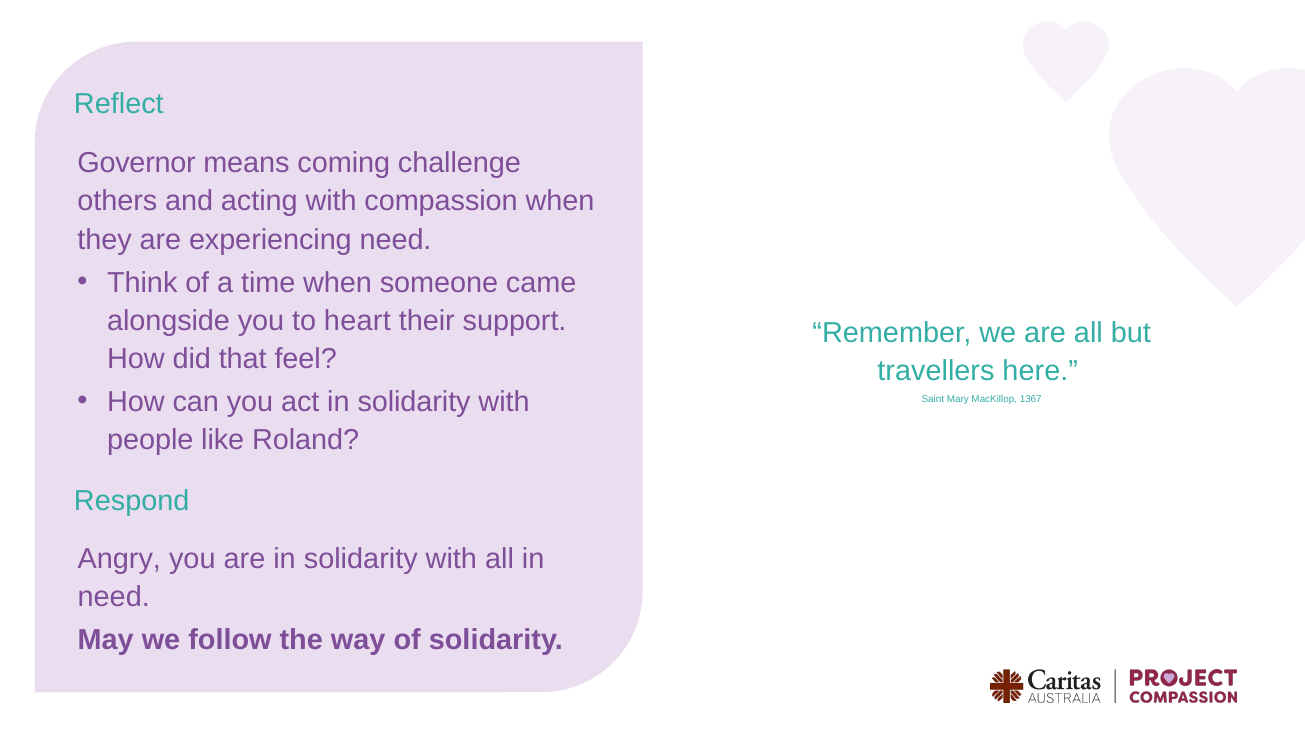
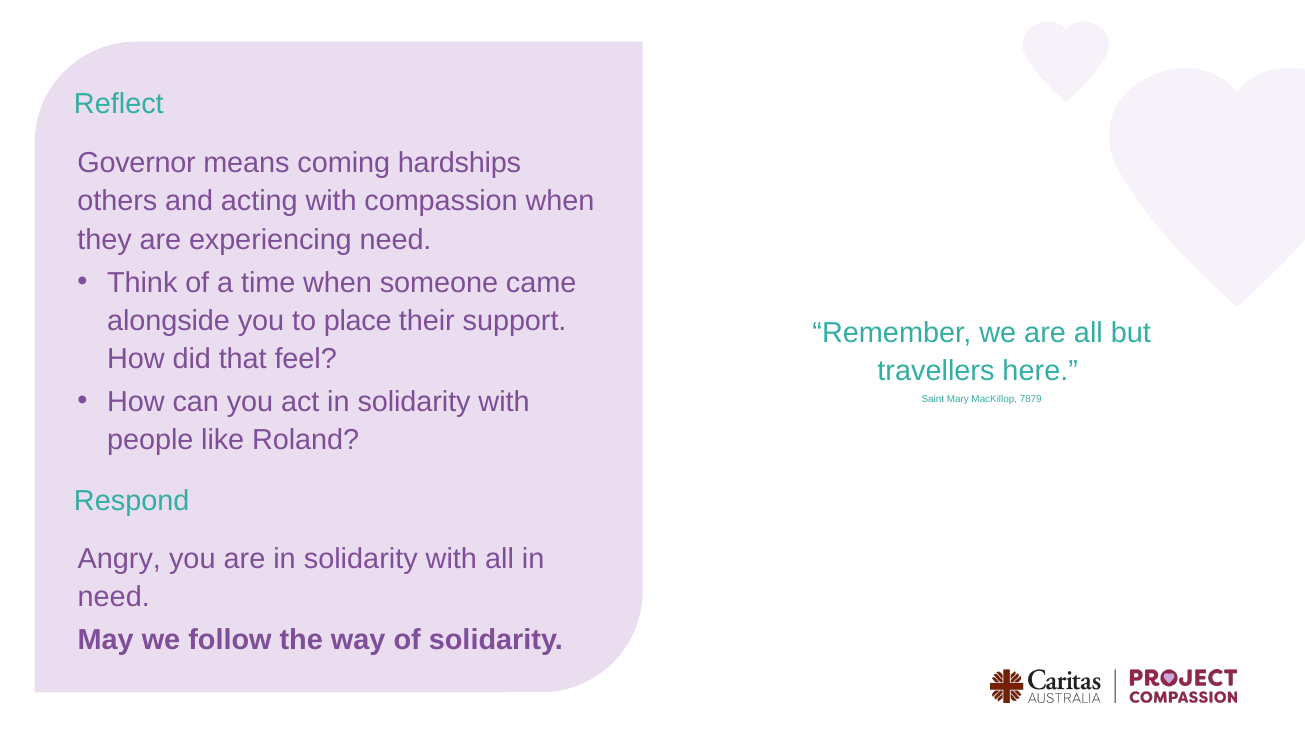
challenge: challenge -> hardships
heart: heart -> place
1367: 1367 -> 7879
